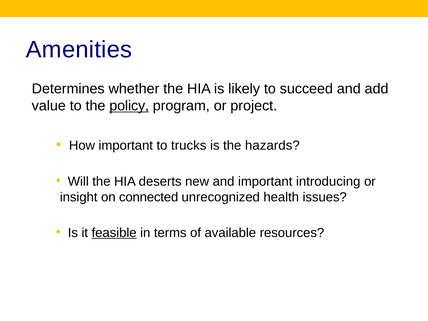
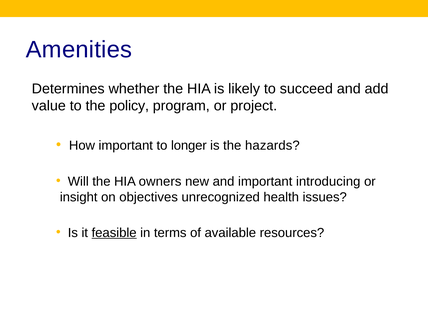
policy underline: present -> none
trucks: trucks -> longer
deserts: deserts -> owners
connected: connected -> objectives
